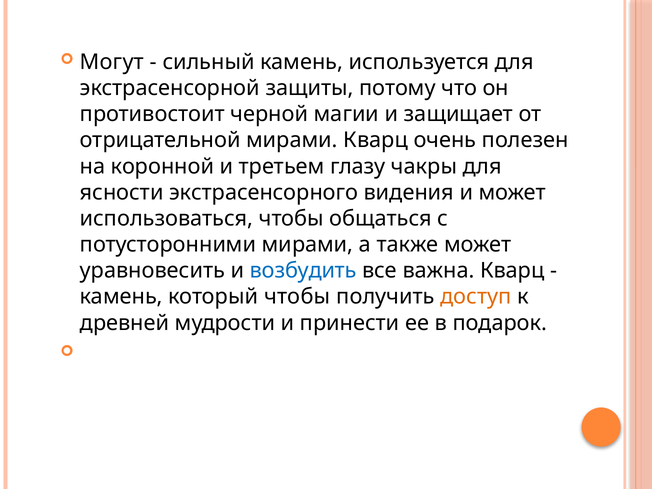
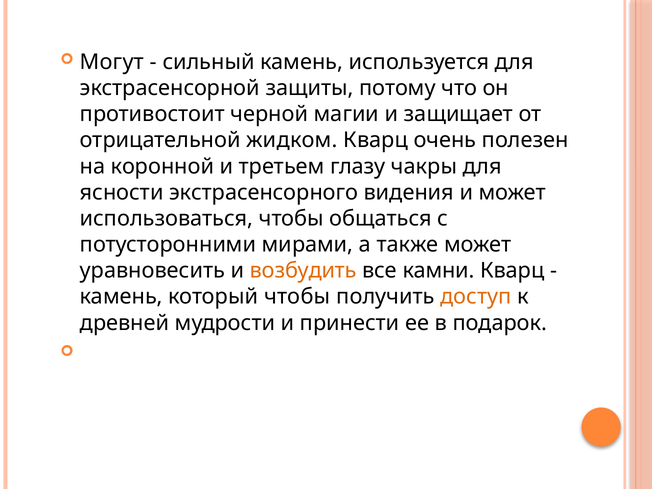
отрицательной мирами: мирами -> жидком
возбудить colour: blue -> orange
важна: важна -> камни
